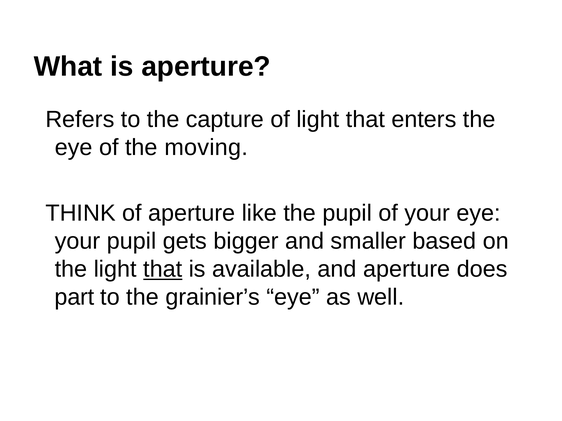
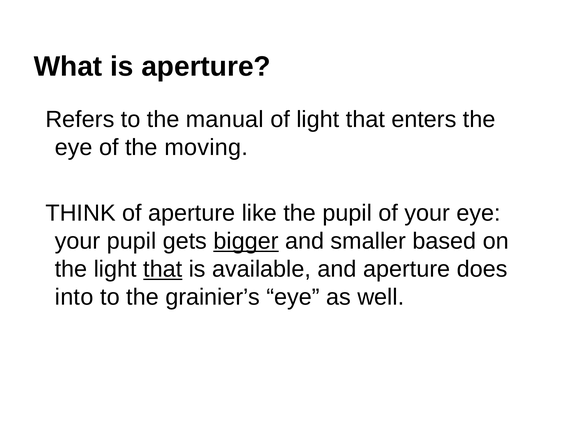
capture: capture -> manual
bigger underline: none -> present
part: part -> into
